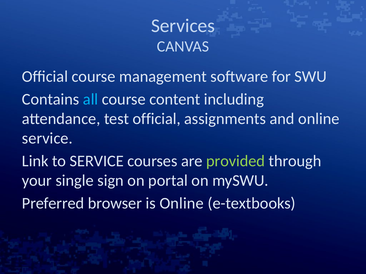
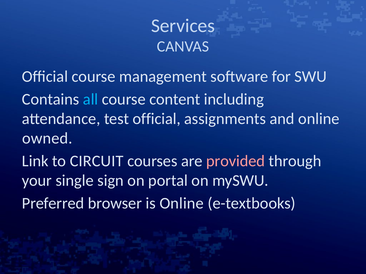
service at (47, 139): service -> owned
to SERVICE: SERVICE -> CIRCUIT
provided colour: light green -> pink
